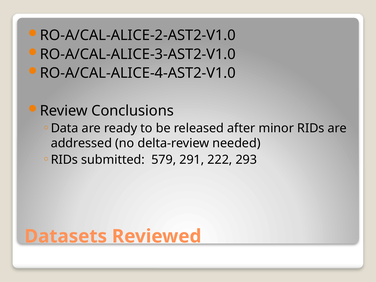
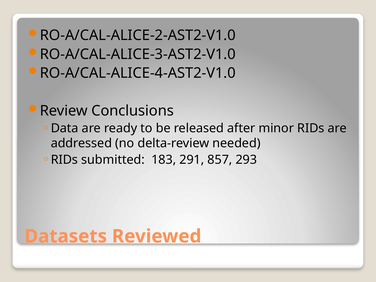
579: 579 -> 183
222: 222 -> 857
